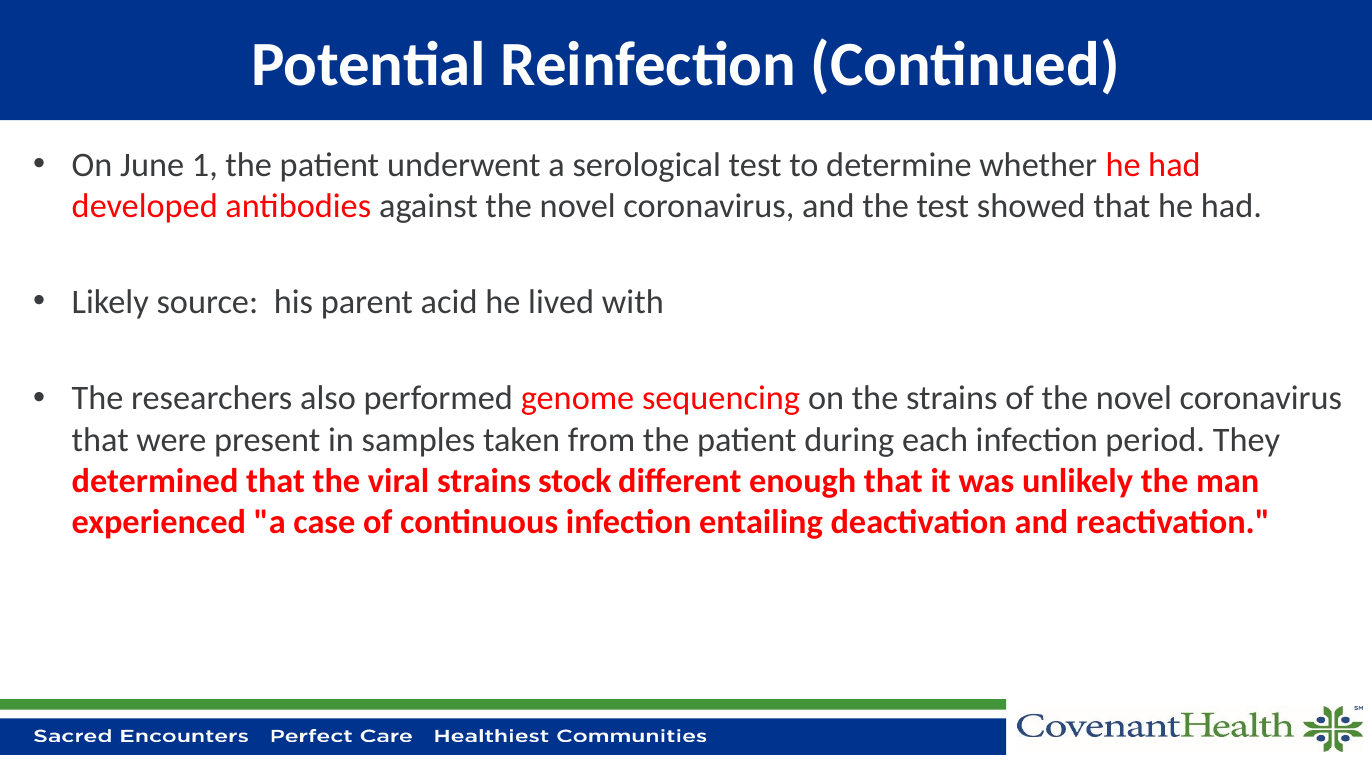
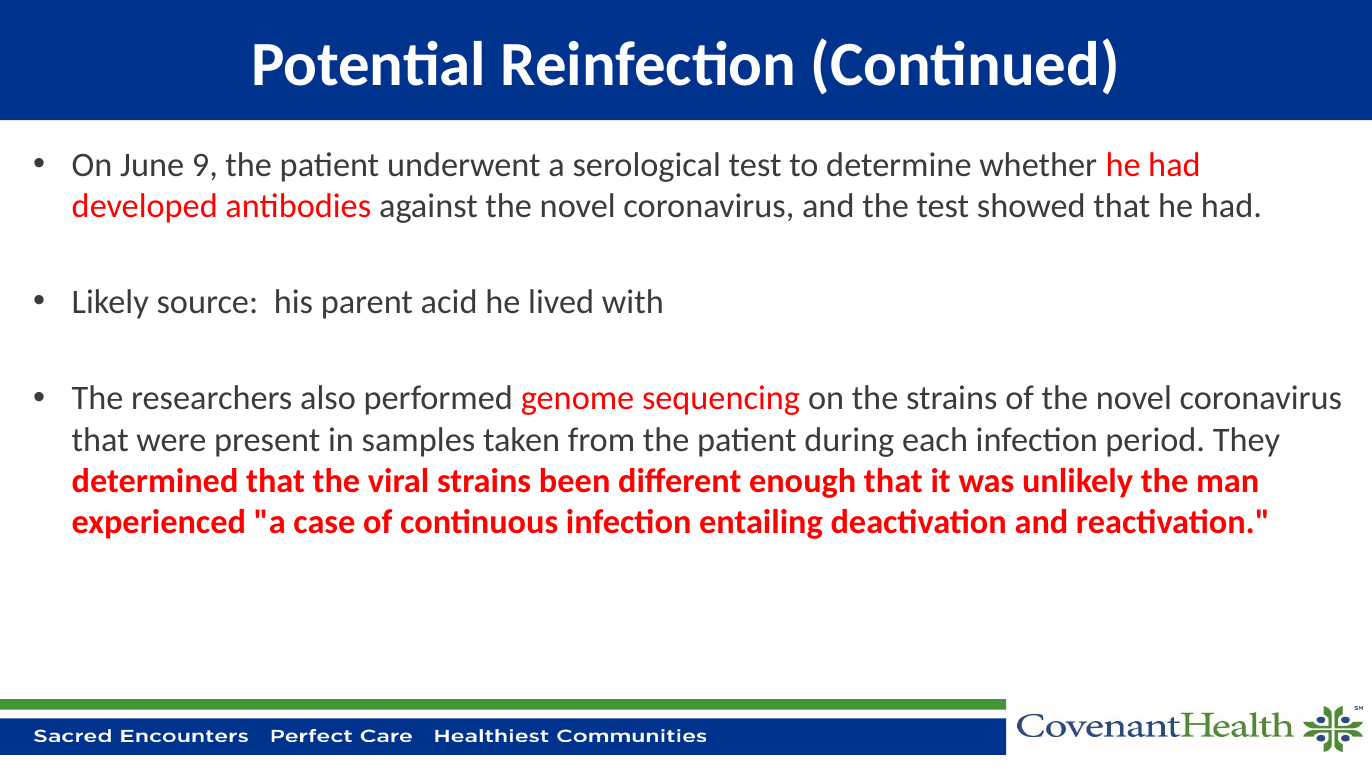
1: 1 -> 9
stock: stock -> been
